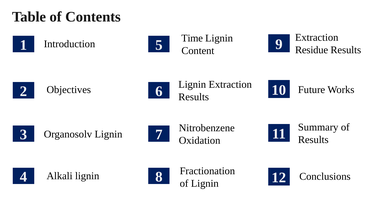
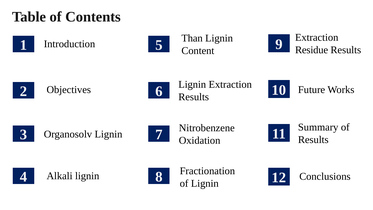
Time: Time -> Than
